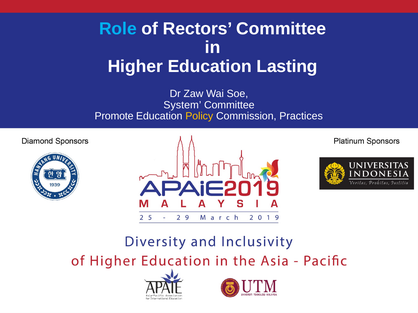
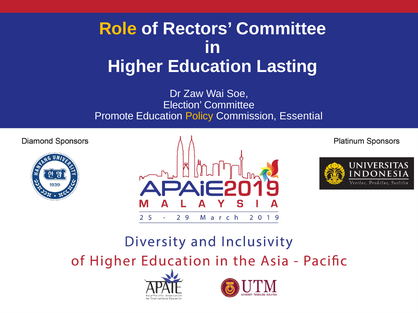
Role colour: light blue -> yellow
System: System -> Election
Practices: Practices -> Essential
